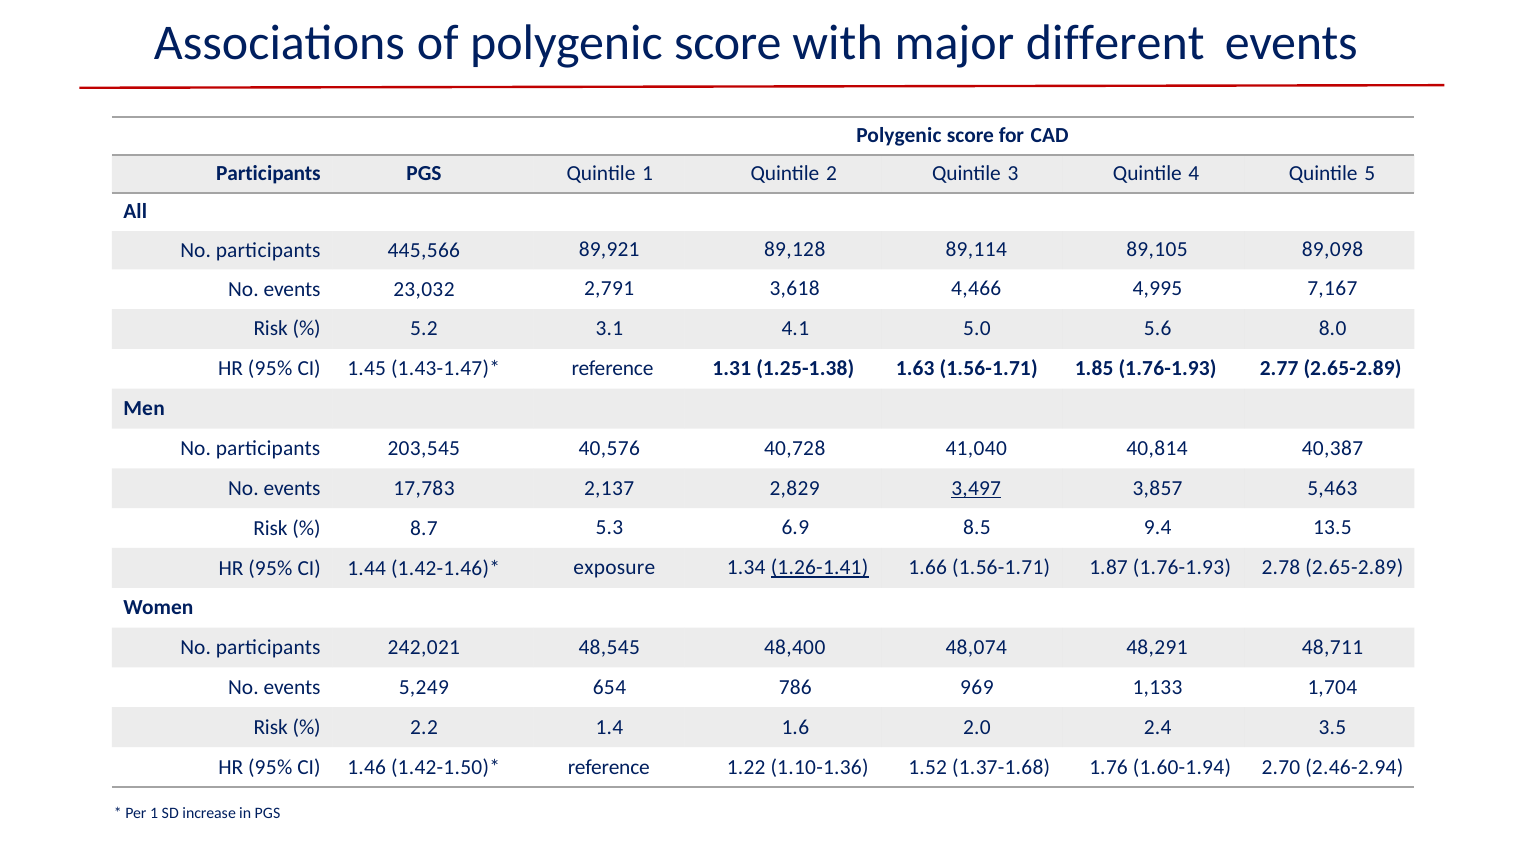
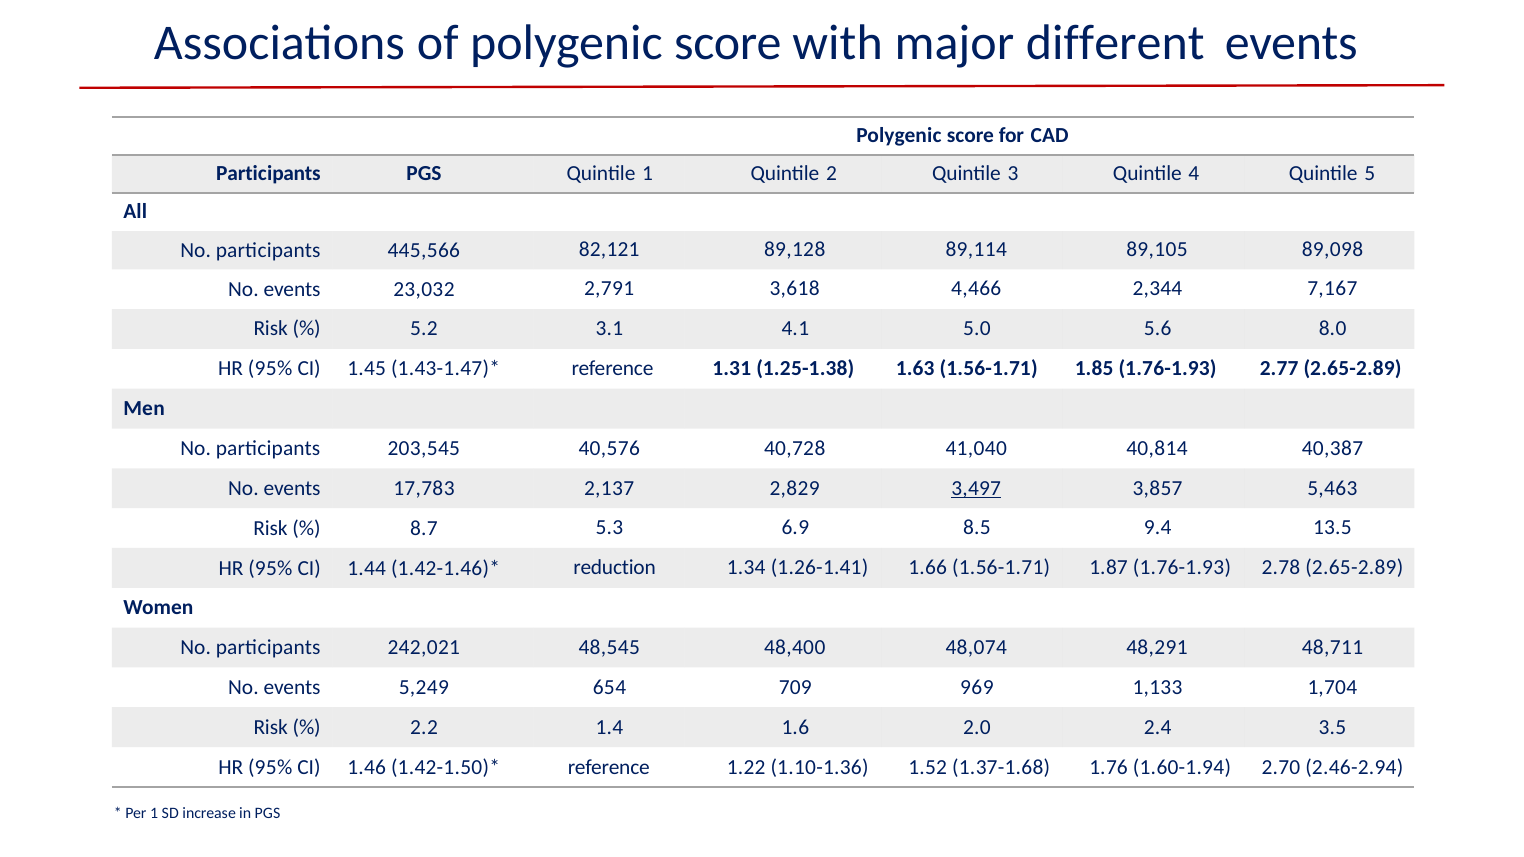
89,921: 89,921 -> 82,121
4,995: 4,995 -> 2,344
exposure: exposure -> reduction
1.26-1.41 underline: present -> none
786: 786 -> 709
